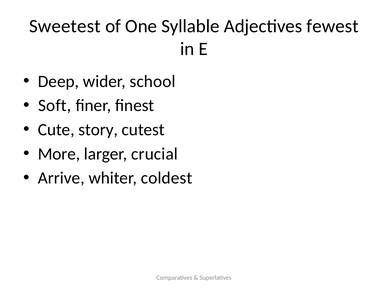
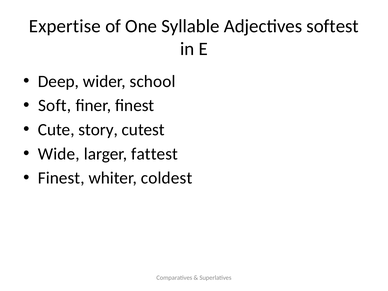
Sweetest: Sweetest -> Expertise
fewest: fewest -> softest
More: More -> Wide
crucial: crucial -> fattest
Arrive at (61, 178): Arrive -> Finest
